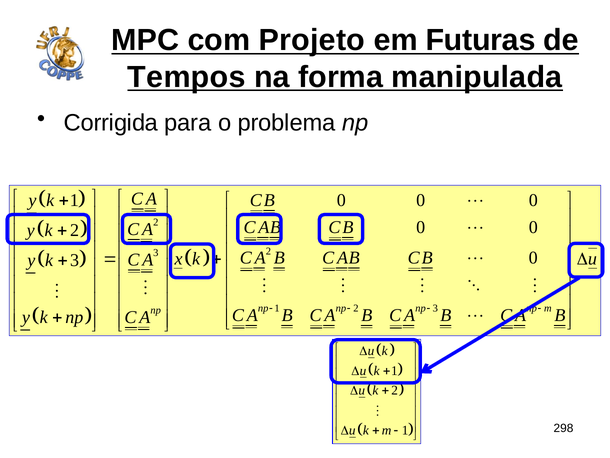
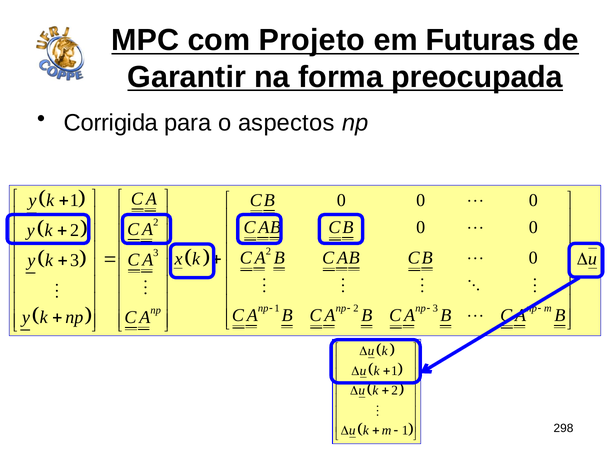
Tempos: Tempos -> Garantir
manipulada: manipulada -> preocupada
problema: problema -> aspectos
